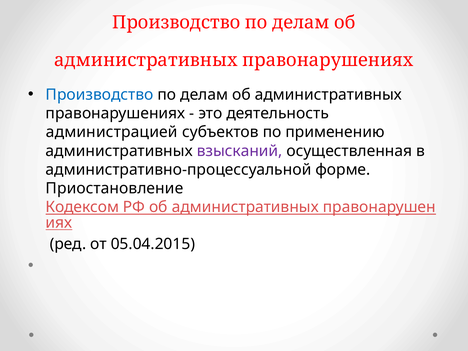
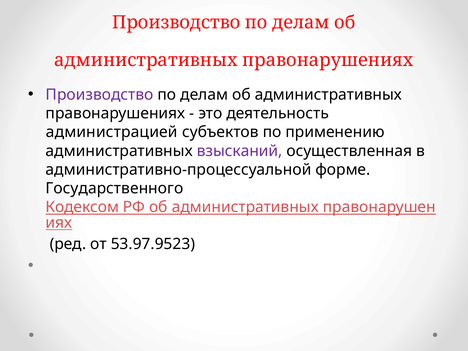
Производство at (100, 95) colour: blue -> purple
Приостановление: Приостановление -> Государственного
05.04.2015: 05.04.2015 -> 53.97.9523
